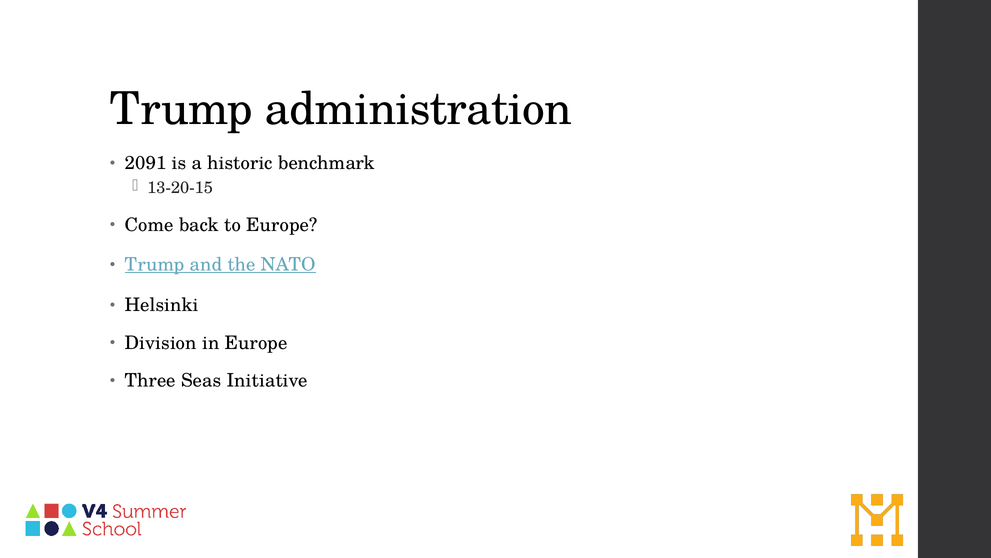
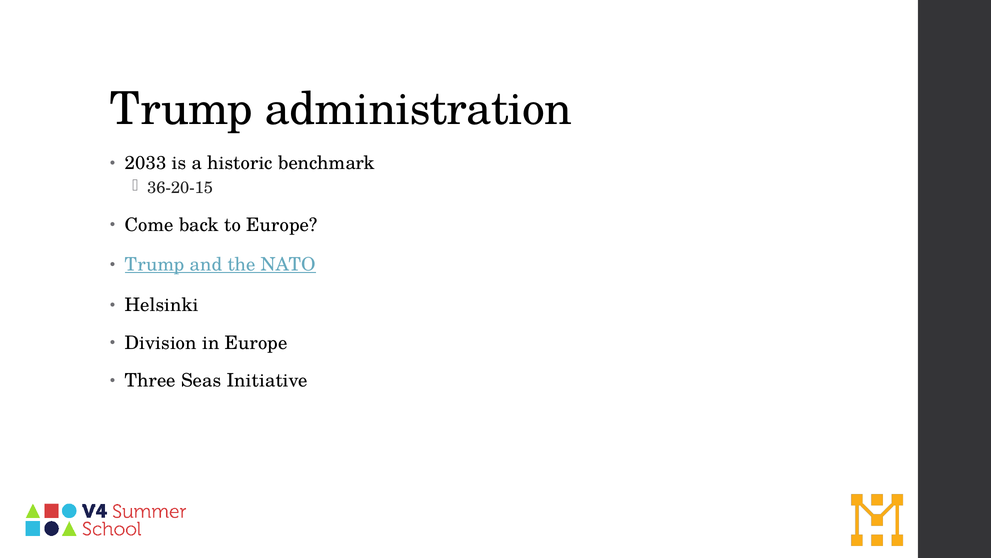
2091: 2091 -> 2033
13-20-15: 13-20-15 -> 36-20-15
